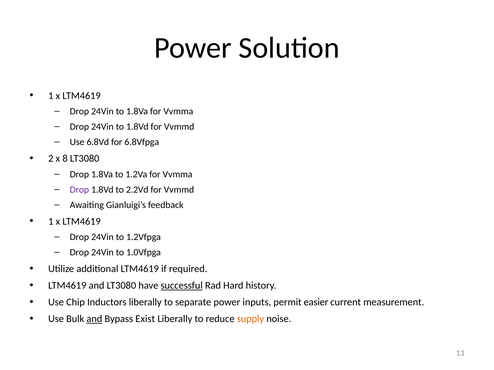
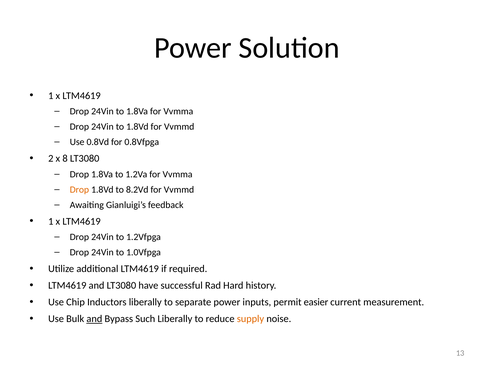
6.8Vd: 6.8Vd -> 0.8Vd
6.8Vfpga: 6.8Vfpga -> 0.8Vfpga
Drop at (79, 190) colour: purple -> orange
2.2Vd: 2.2Vd -> 8.2Vd
successful underline: present -> none
Exist: Exist -> Such
